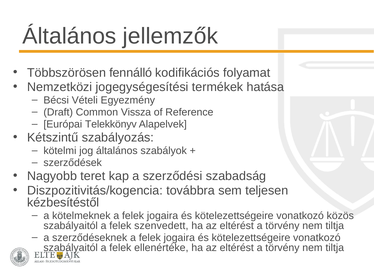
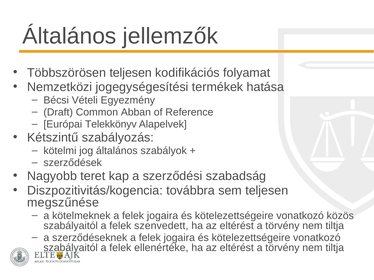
Többszörösen fennálló: fennálló -> teljesen
Vissza: Vissza -> Abban
kézbesítéstől: kézbesítéstől -> megszűnése
